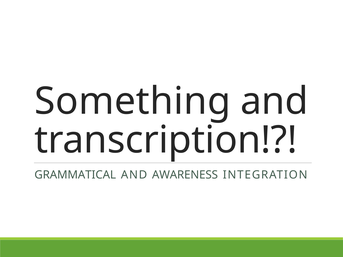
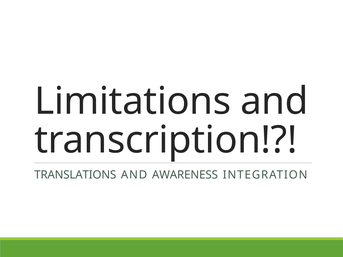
Something: Something -> Limitations
GRAMMATICAL: GRAMMATICAL -> TRANSLATIONS
